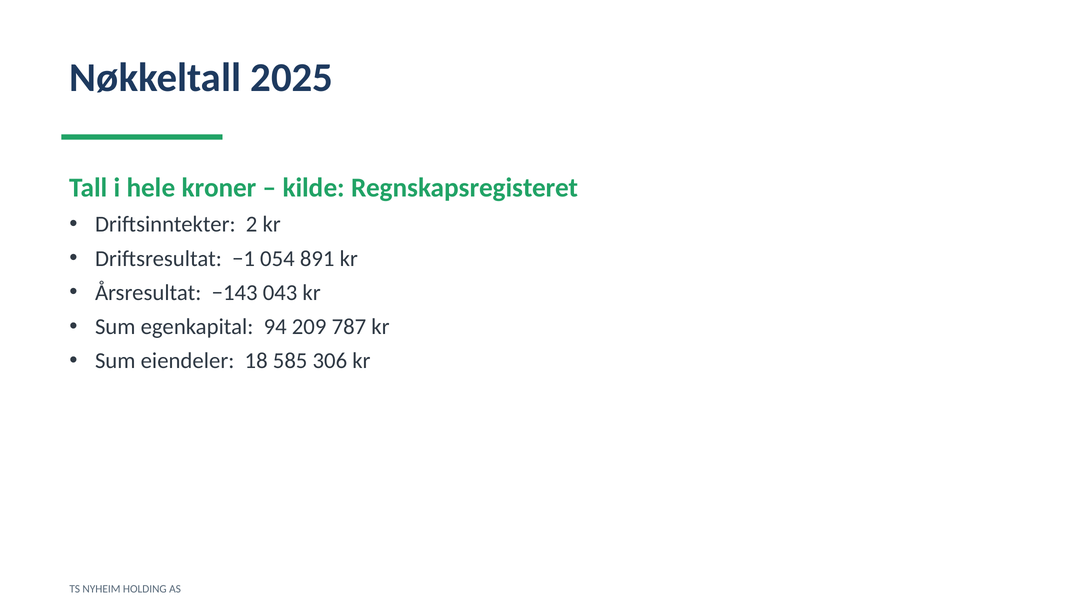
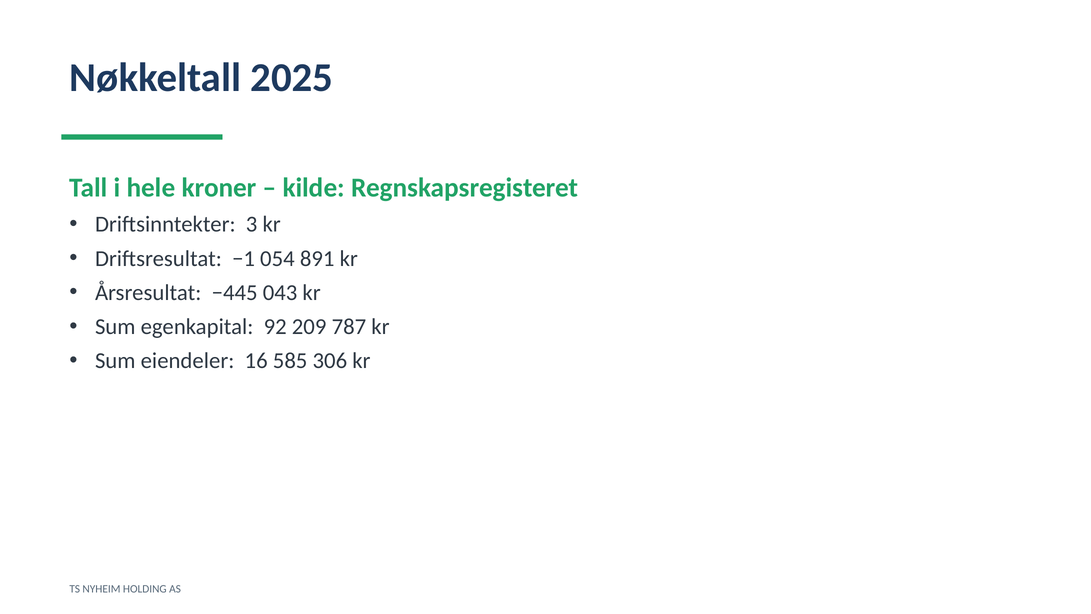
2: 2 -> 3
−143: −143 -> −445
94: 94 -> 92
18: 18 -> 16
